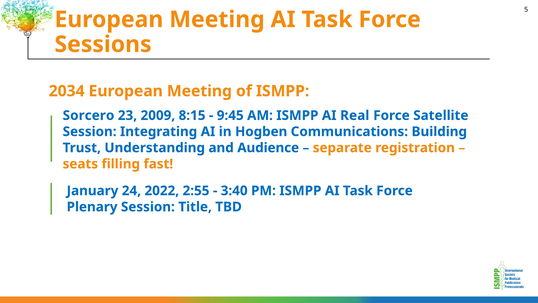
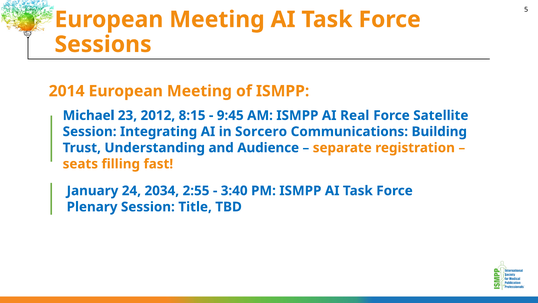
2034: 2034 -> 2014
Sorcero: Sorcero -> Michael
2009: 2009 -> 2012
Hogben: Hogben -> Sorcero
2022: 2022 -> 2034
